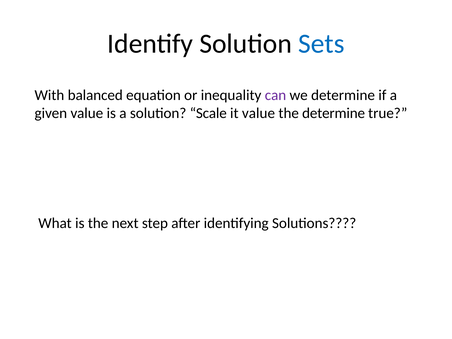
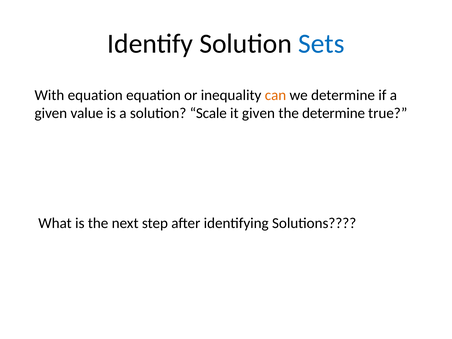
With balanced: balanced -> equation
can colour: purple -> orange
it value: value -> given
